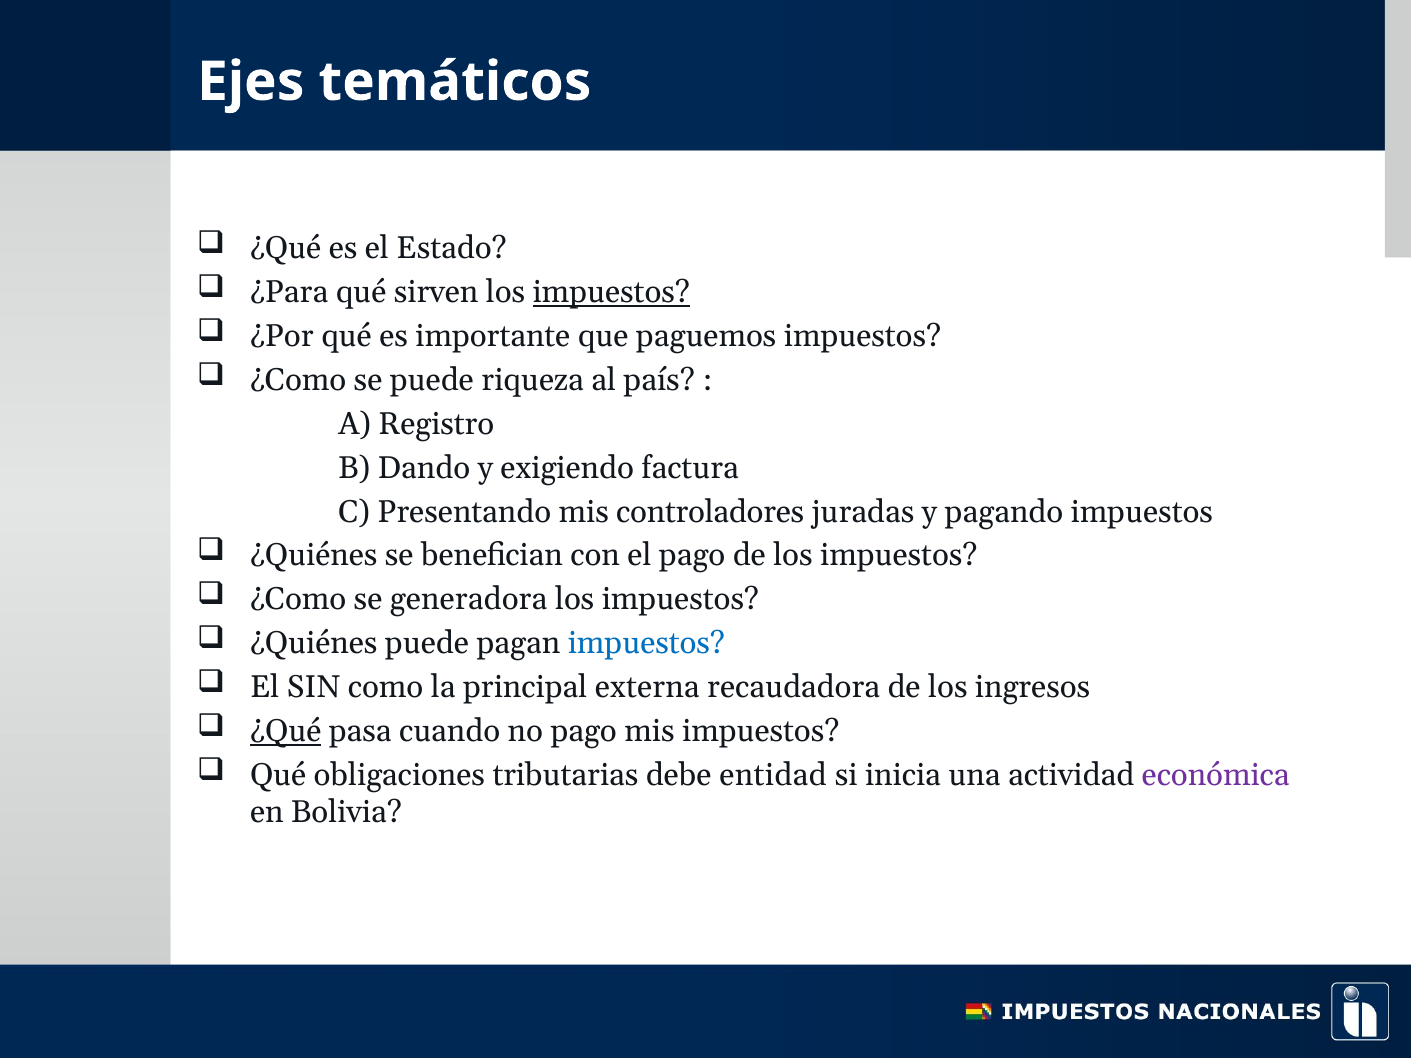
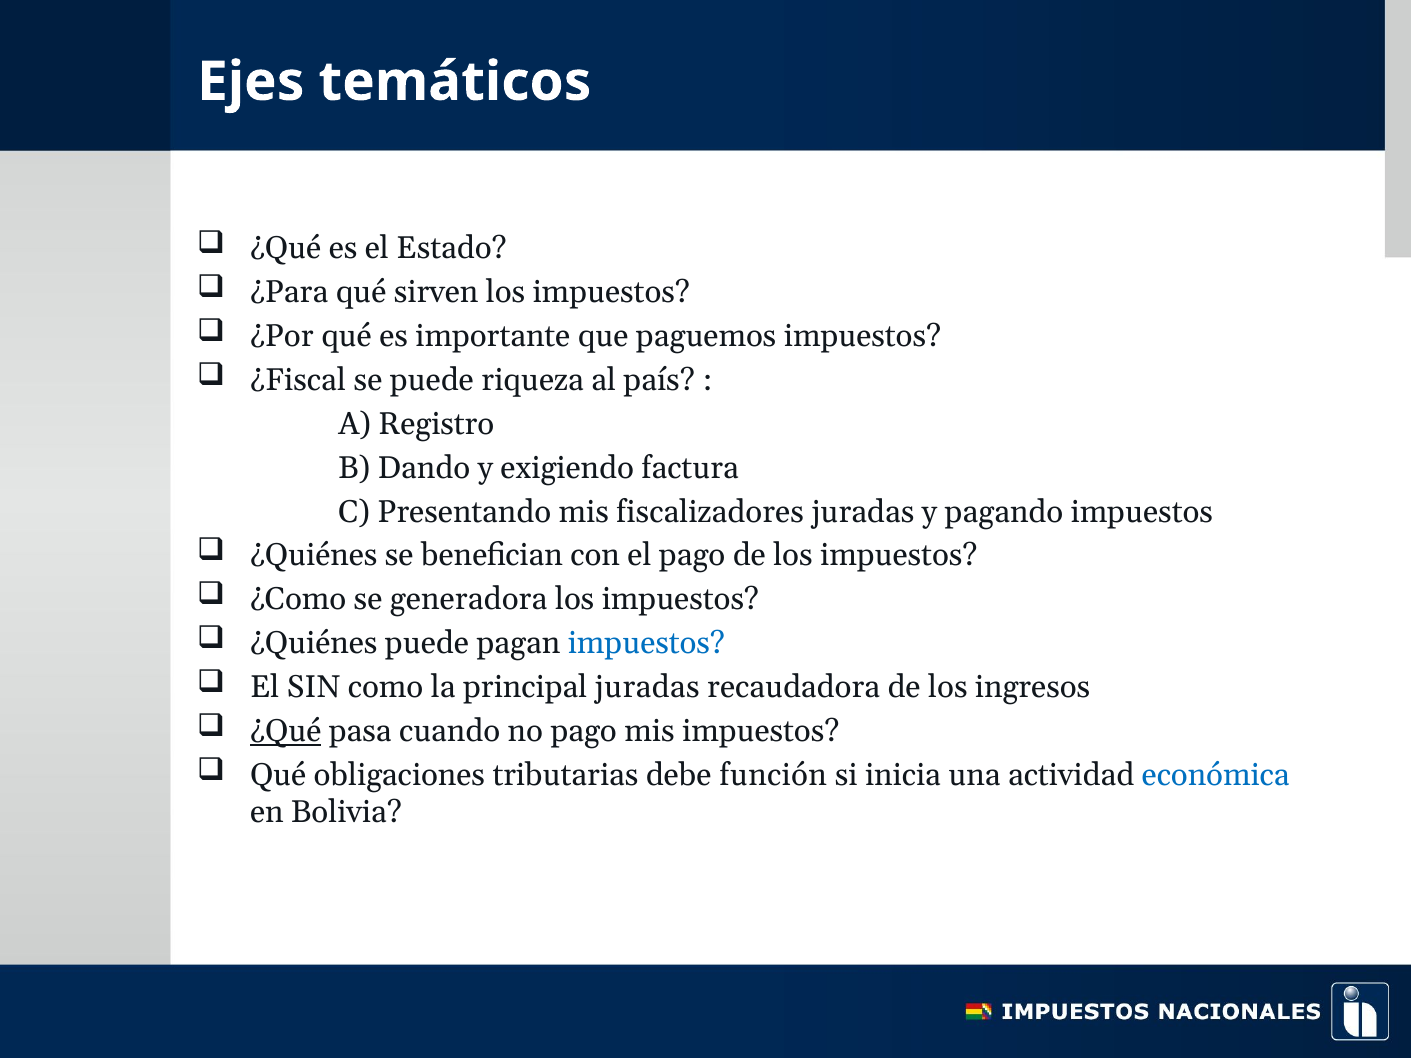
impuestos at (611, 292) underline: present -> none
¿Como at (298, 380): ¿Como -> ¿Fiscal
controladores: controladores -> fiscalizadores
principal externa: externa -> juradas
entidad: entidad -> función
económica colour: purple -> blue
